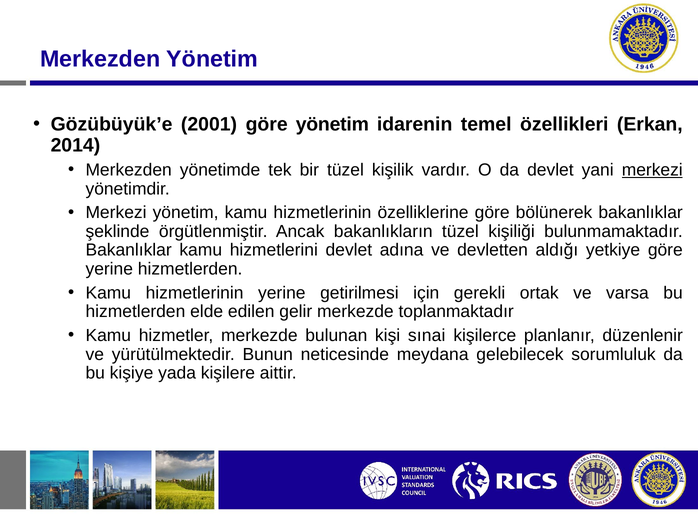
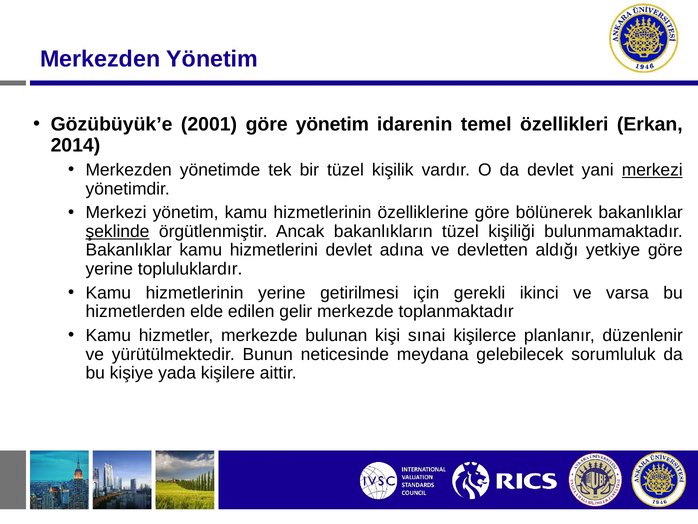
şeklinde underline: none -> present
yerine hizmetlerden: hizmetlerden -> topluluklardır
ortak: ortak -> ikinci
